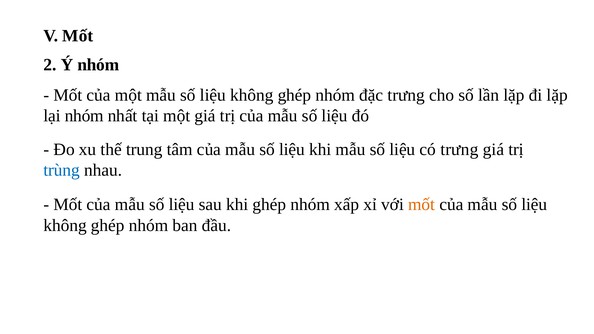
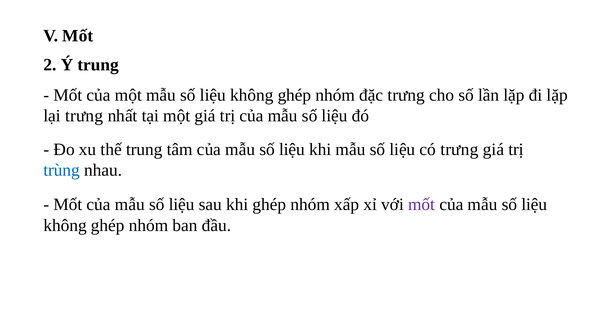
Ý nhóm: nhóm -> trung
lại nhóm: nhóm -> trưng
mốt at (422, 205) colour: orange -> purple
